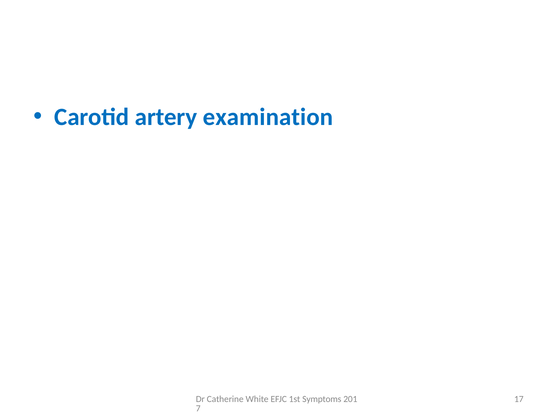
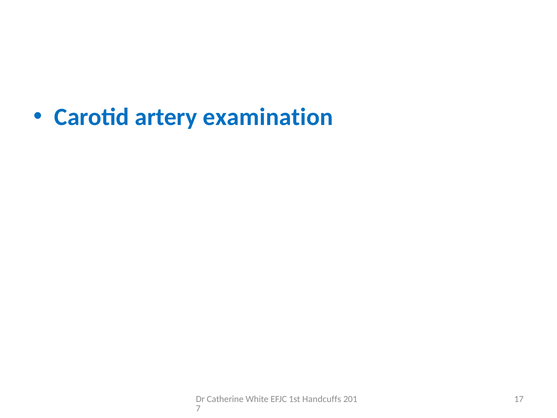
Symptoms: Symptoms -> Handcuffs
